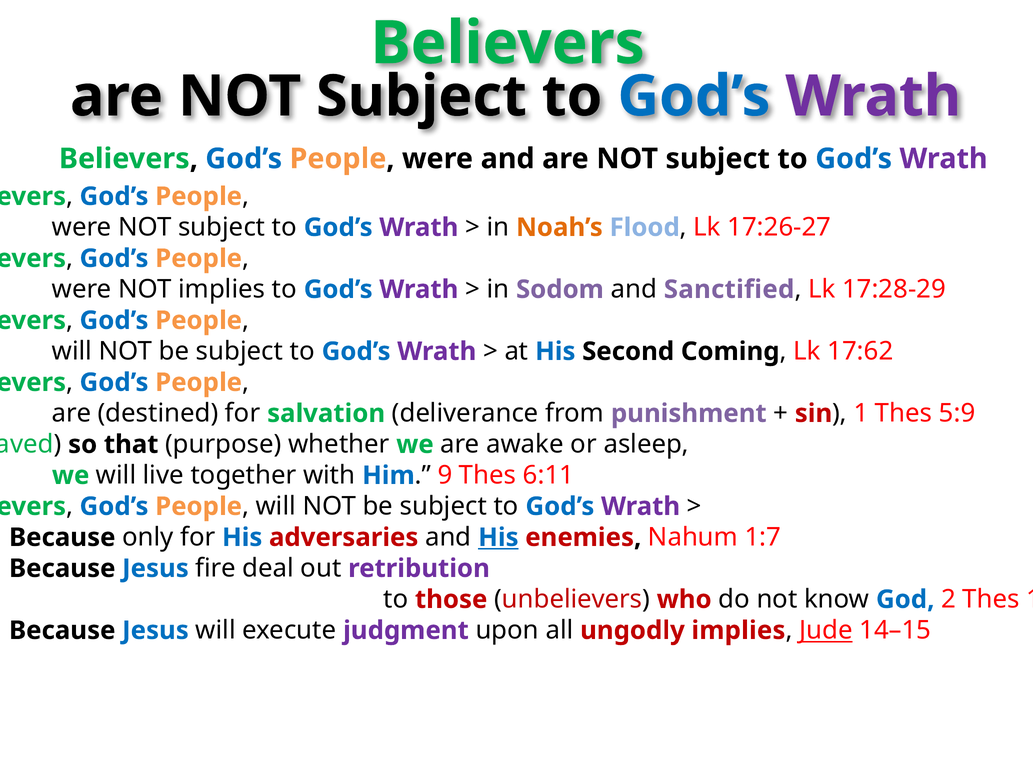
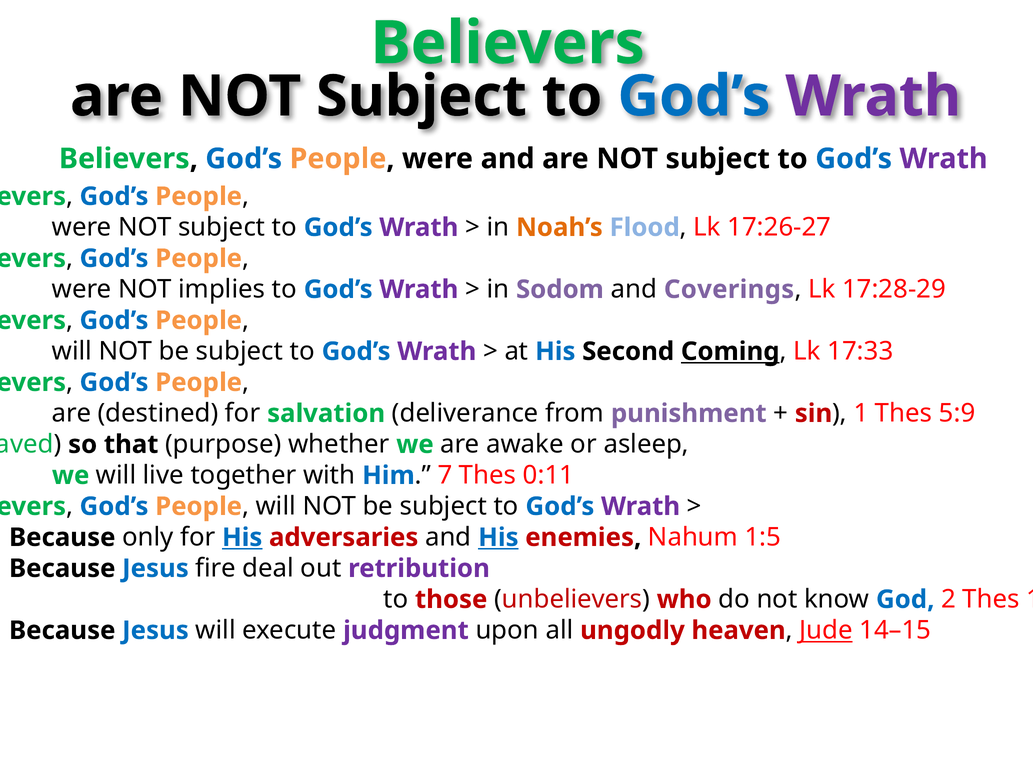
Sanctified: Sanctified -> Coverings
Coming underline: none -> present
17:62: 17:62 -> 17:33
9: 9 -> 7
6:11: 6:11 -> 0:11
His at (242, 537) underline: none -> present
1:7: 1:7 -> 1:5
ungodly implies: implies -> heaven
